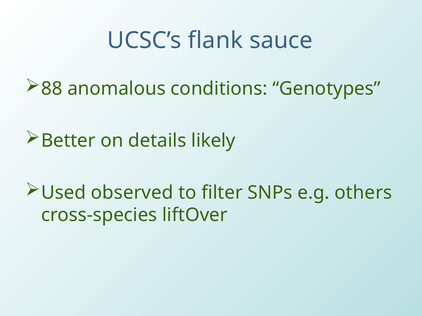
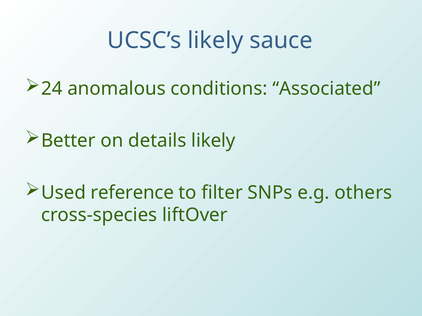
UCSC’s flank: flank -> likely
88: 88 -> 24
Genotypes: Genotypes -> Associated
observed: observed -> reference
